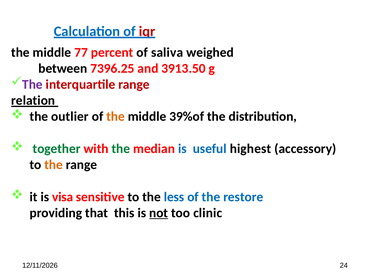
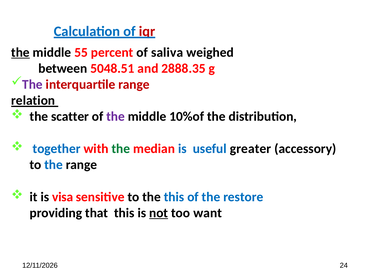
the at (20, 52) underline: none -> present
77: 77 -> 55
7396.25: 7396.25 -> 5048.51
3913.50: 3913.50 -> 2888.35
outlier: outlier -> scatter
the at (116, 116) colour: orange -> purple
39%of: 39%of -> 10%of
together colour: green -> blue
highest: highest -> greater
the at (54, 164) colour: orange -> blue
the less: less -> this
clinic: clinic -> want
